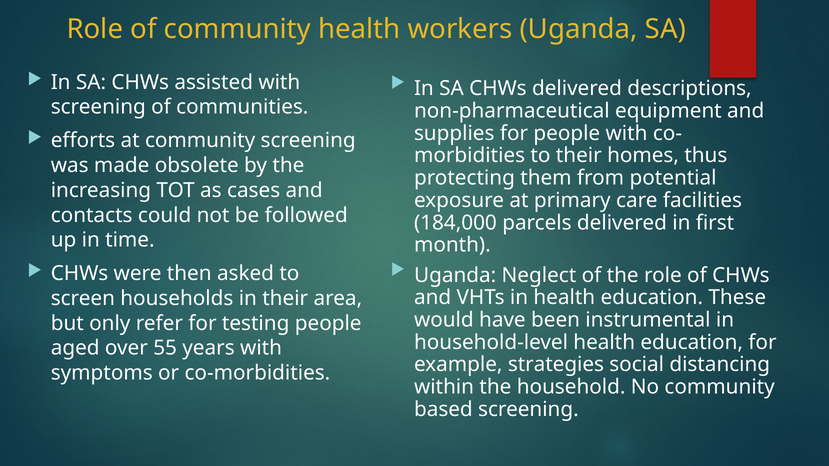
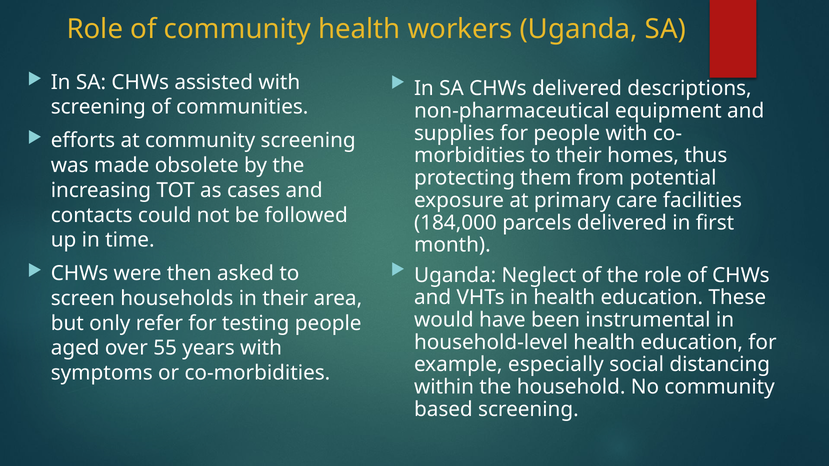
strategies: strategies -> especially
